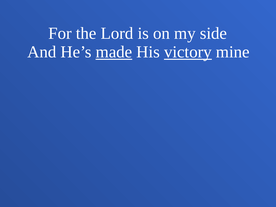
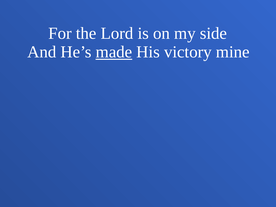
victory underline: present -> none
